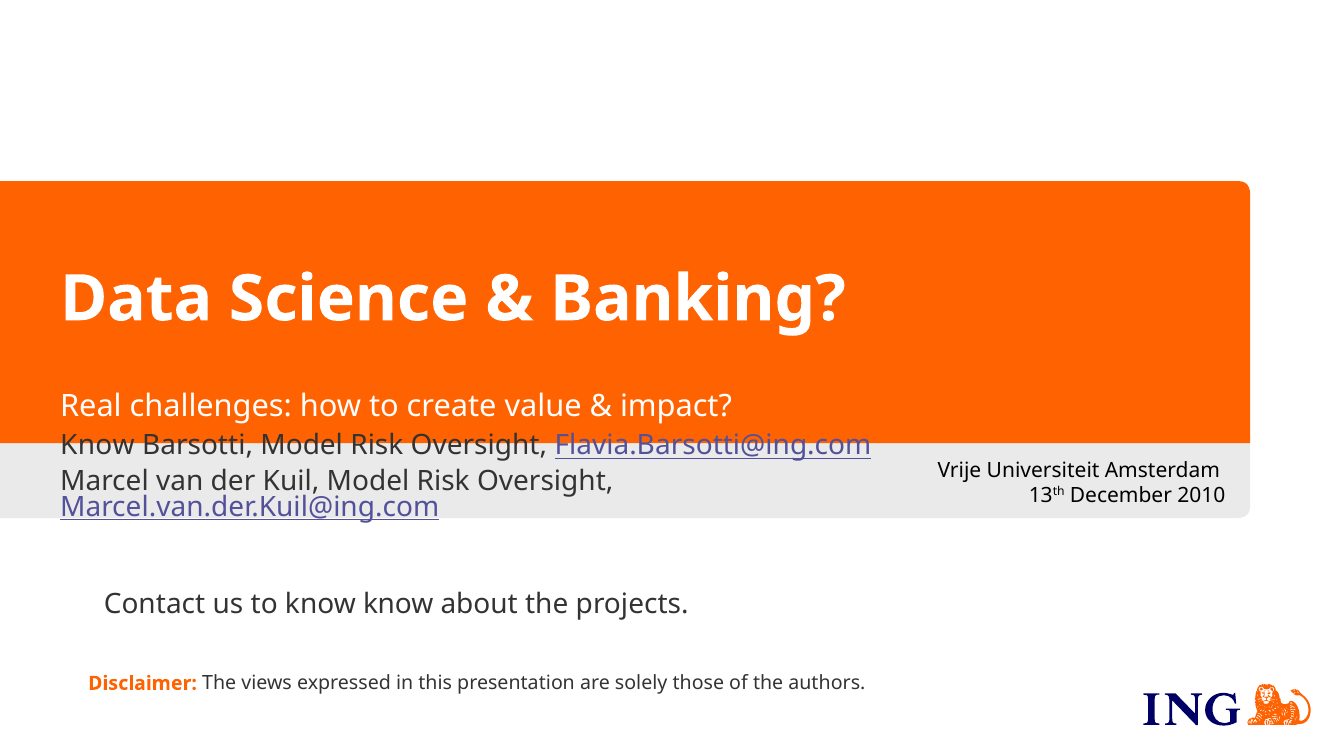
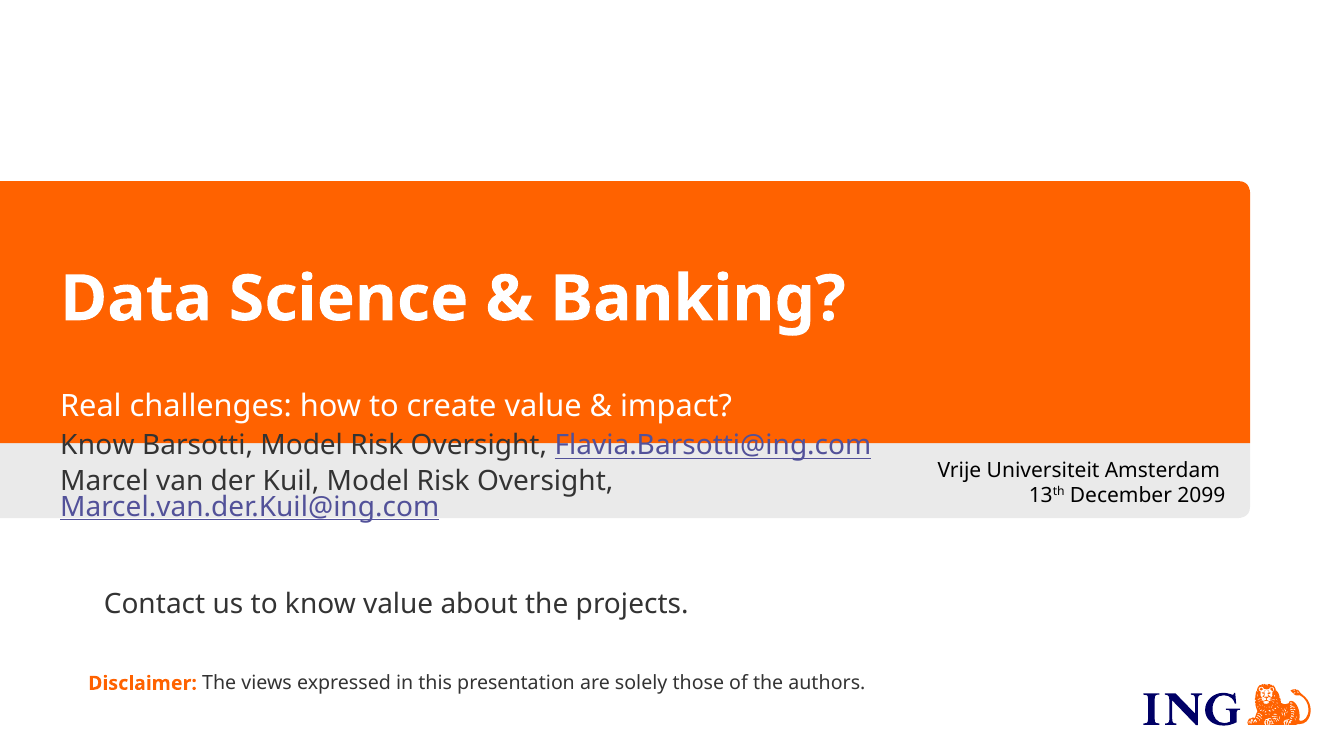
2010: 2010 -> 2099
know know: know -> value
